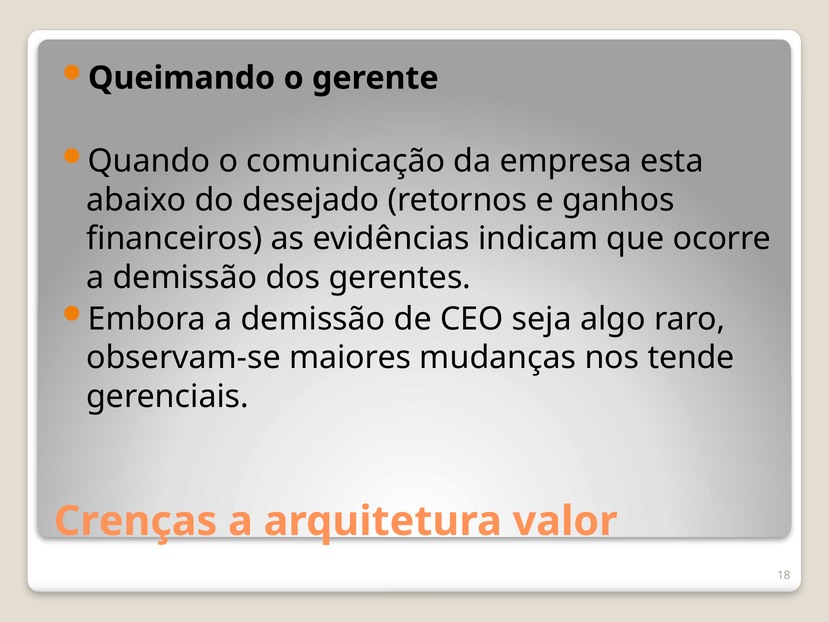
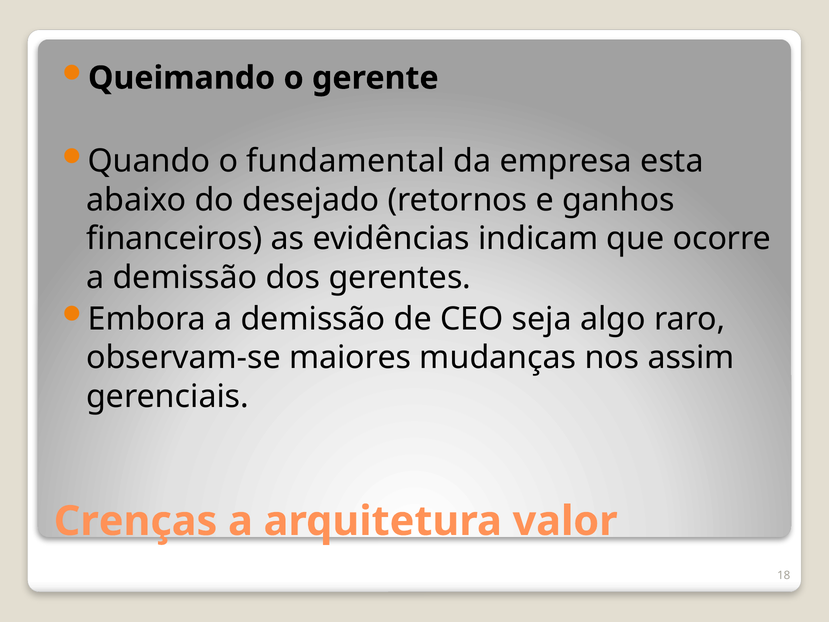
comunicação: comunicação -> fundamental
tende: tende -> assim
